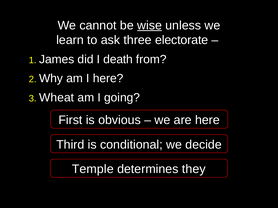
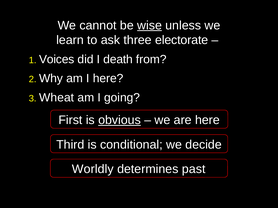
James: James -> Voices
obvious underline: none -> present
Temple: Temple -> Worldly
they: they -> past
